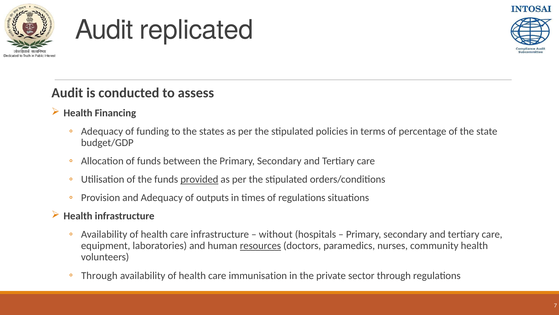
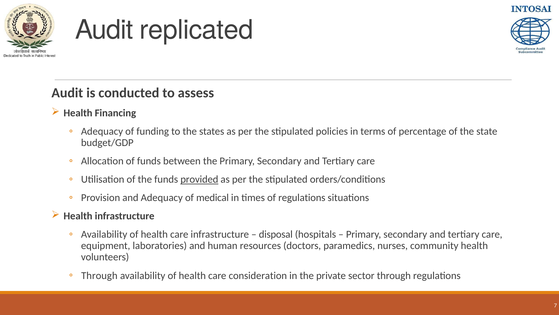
outputs: outputs -> medical
without: without -> disposal
resources underline: present -> none
immunisation: immunisation -> consideration
